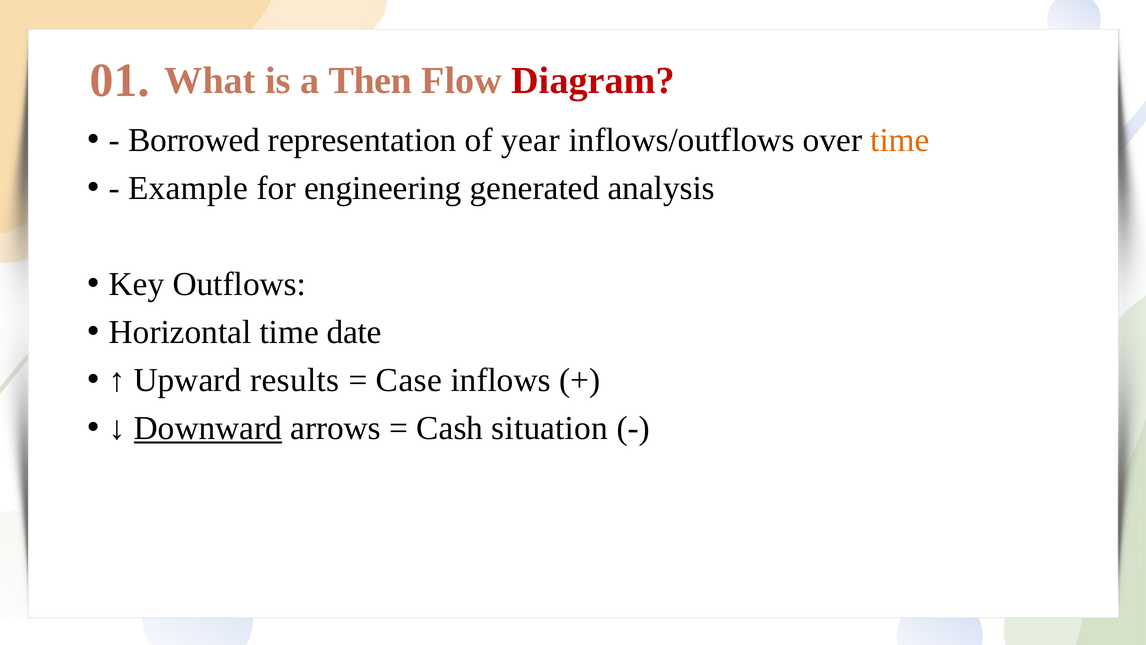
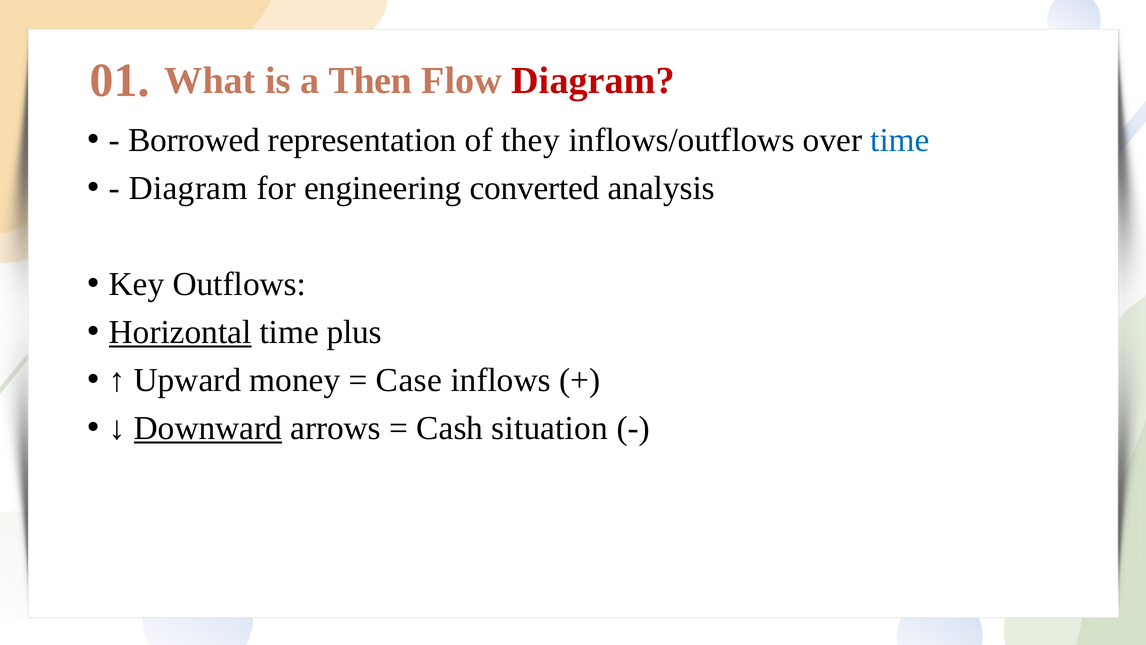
year: year -> they
time at (900, 140) colour: orange -> blue
Example at (188, 188): Example -> Diagram
generated: generated -> converted
Horizontal underline: none -> present
date: date -> plus
results: results -> money
